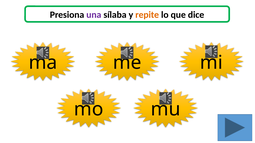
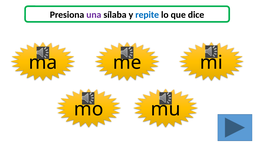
repite colour: orange -> blue
